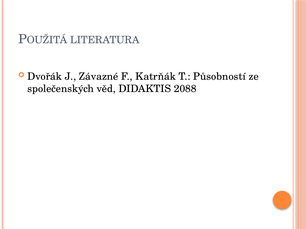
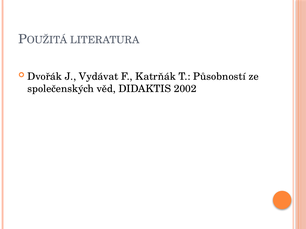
Závazné: Závazné -> Vydávat
2088: 2088 -> 2002
